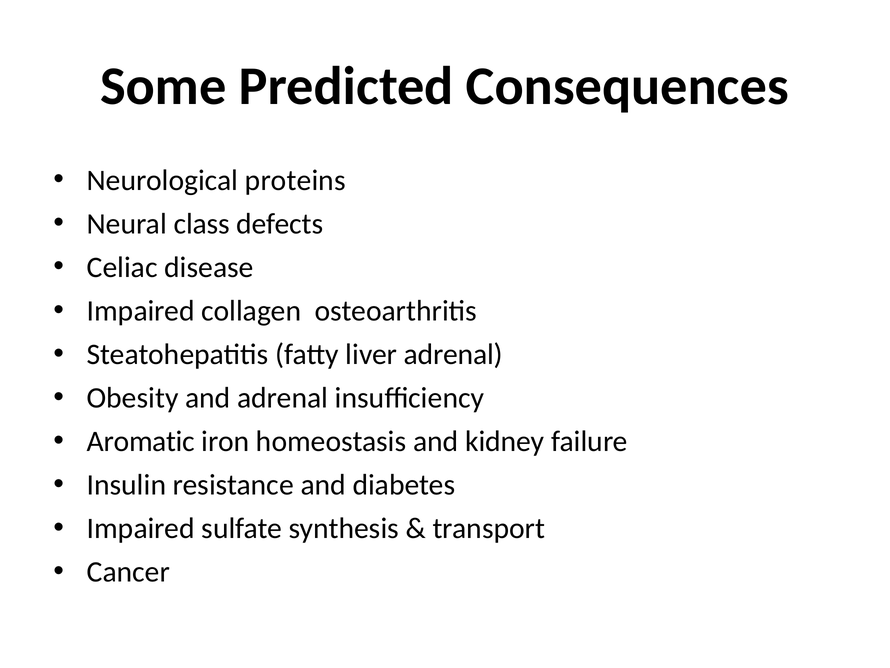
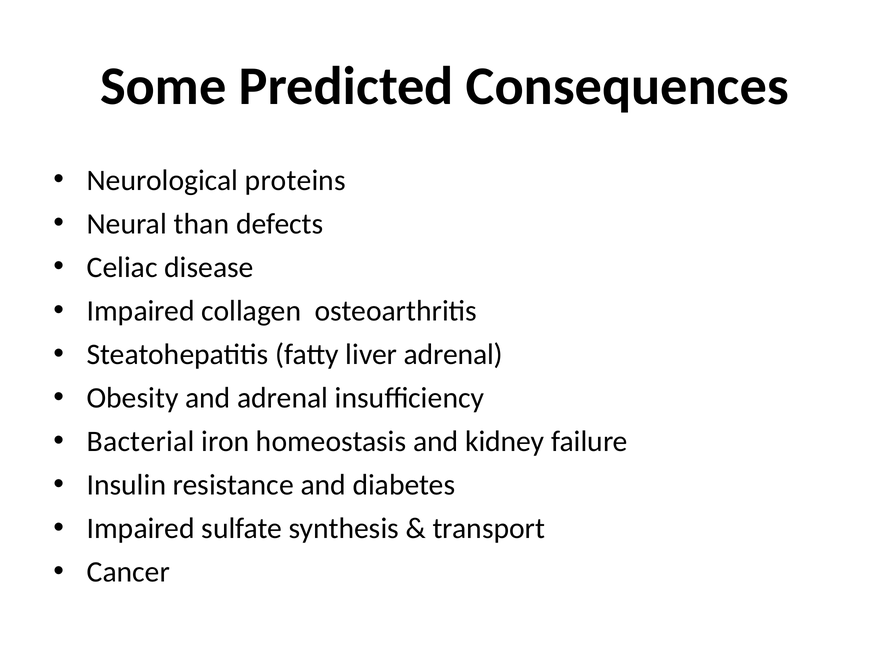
class: class -> than
Aromatic: Aromatic -> Bacterial
